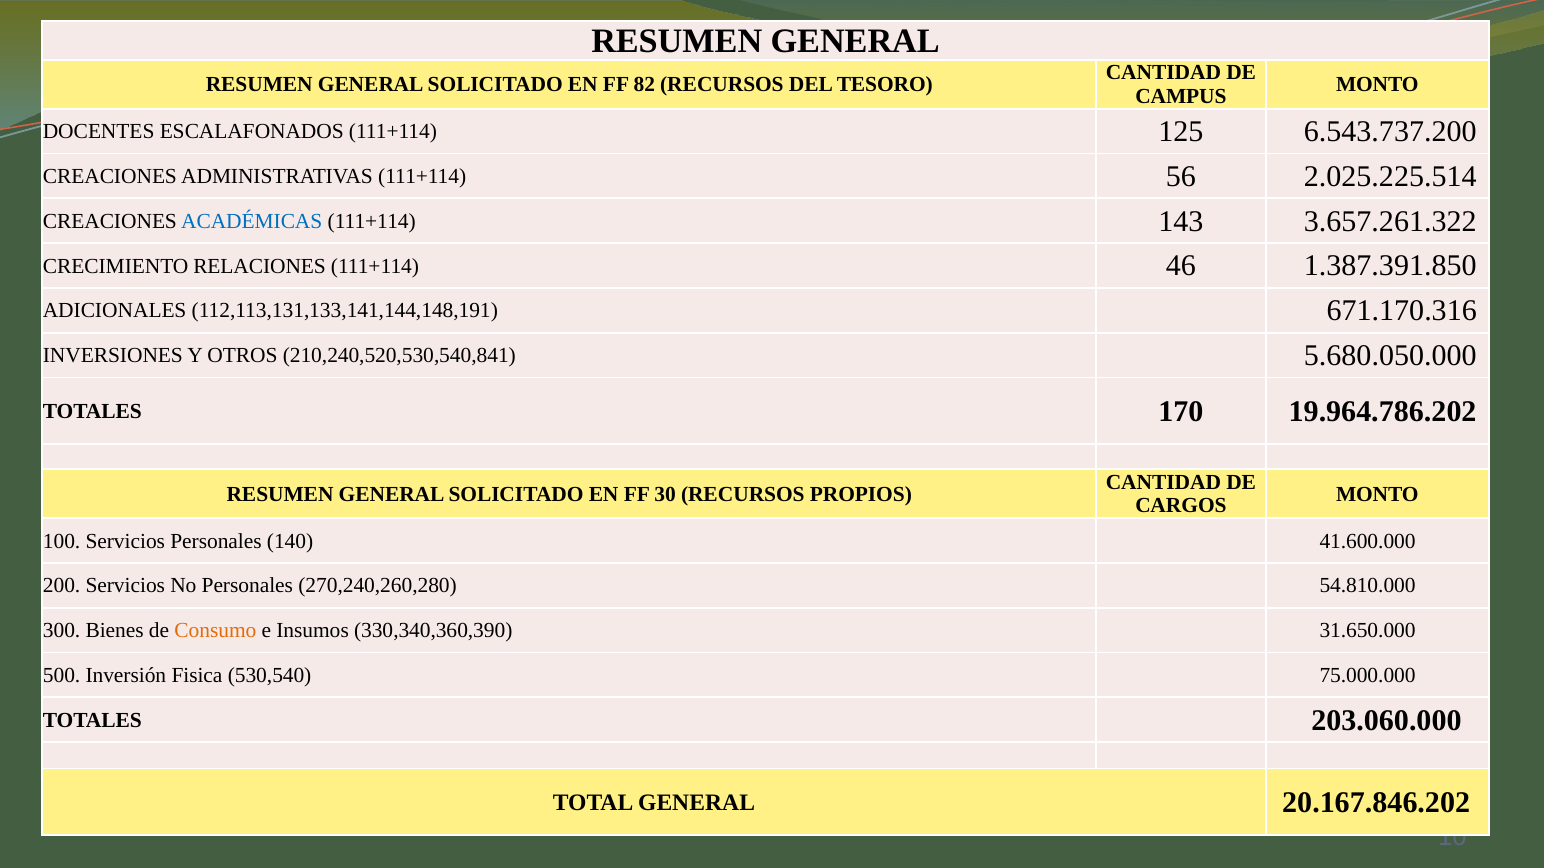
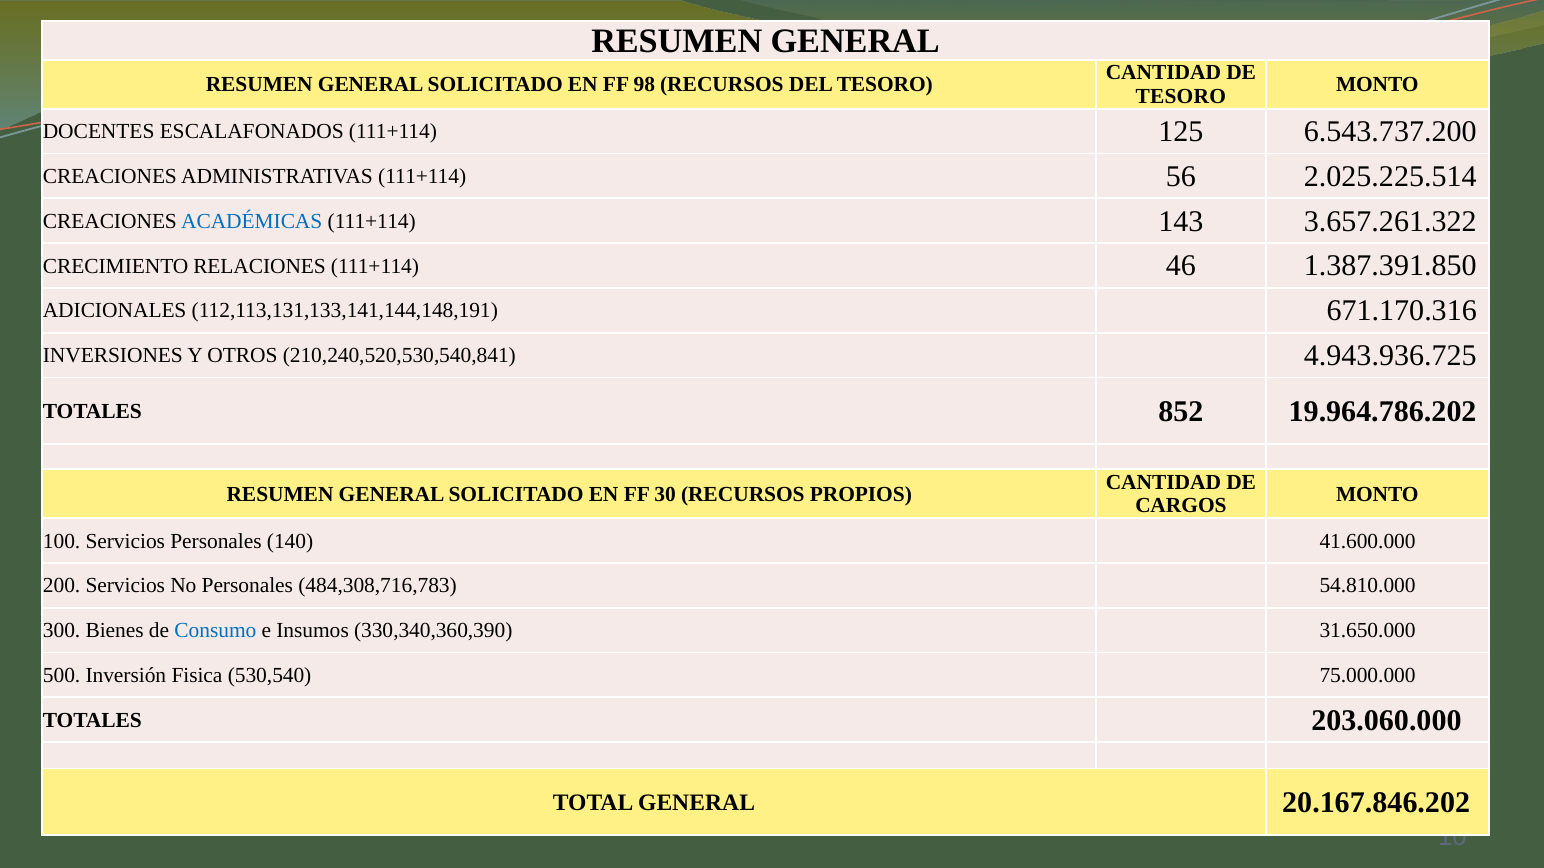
82: 82 -> 98
CAMPUS at (1181, 97): CAMPUS -> TESORO
5.680.050.000: 5.680.050.000 -> 4.943.936.725
170: 170 -> 852
270,240,260,280: 270,240,260,280 -> 484,308,716,783
Consumo colour: orange -> blue
